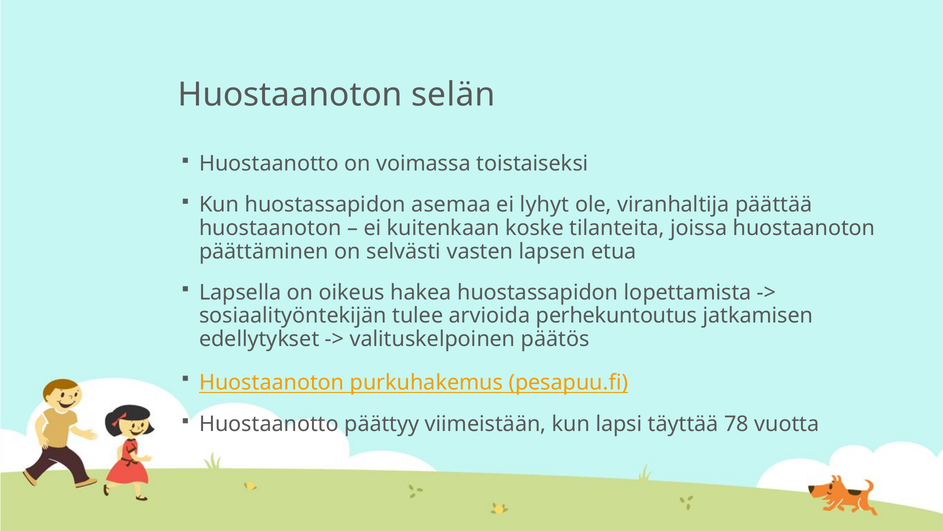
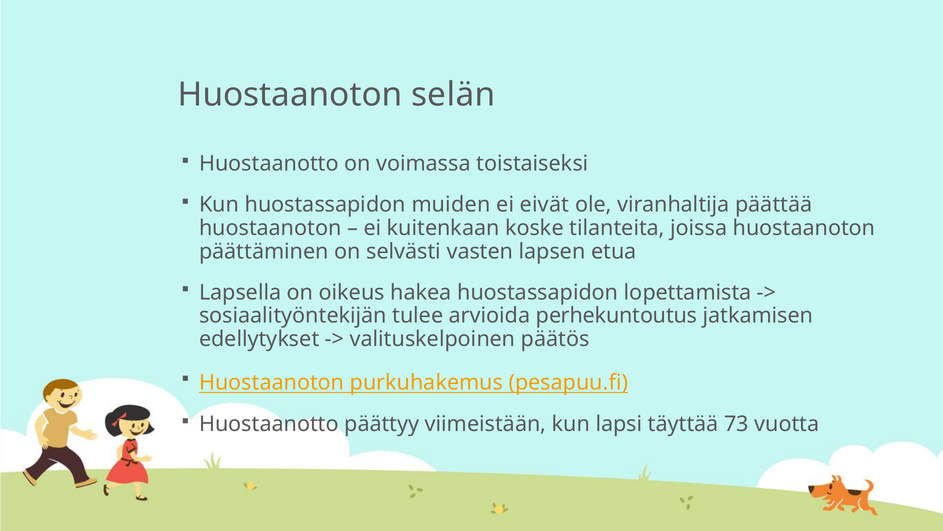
asemaa: asemaa -> muiden
lyhyt: lyhyt -> eivät
78: 78 -> 73
